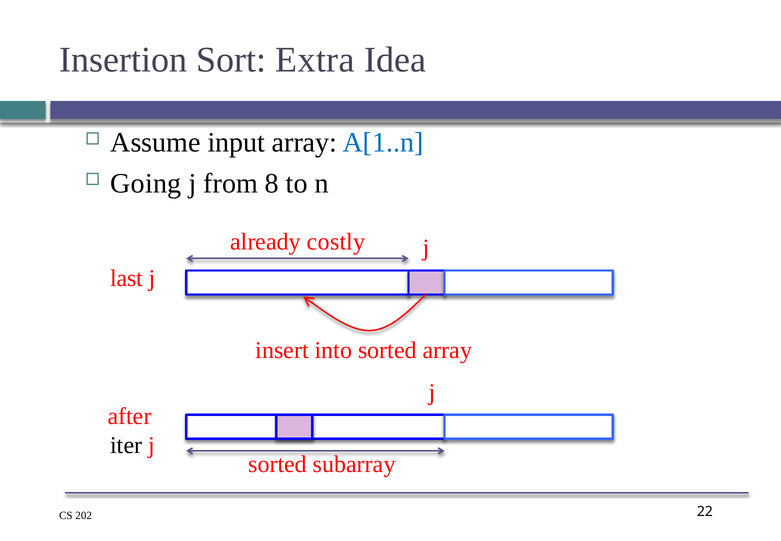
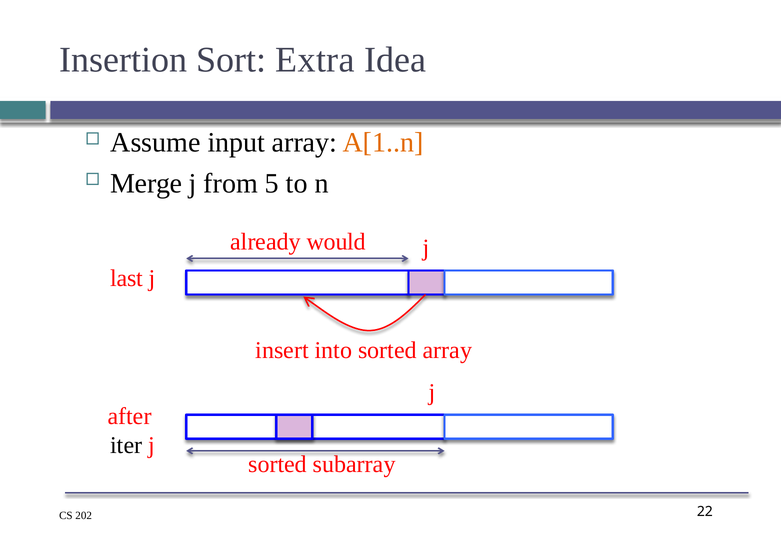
A[1..n colour: blue -> orange
Going: Going -> Merge
8: 8 -> 5
costly: costly -> would
